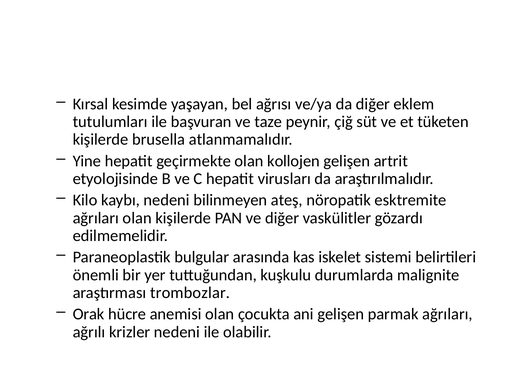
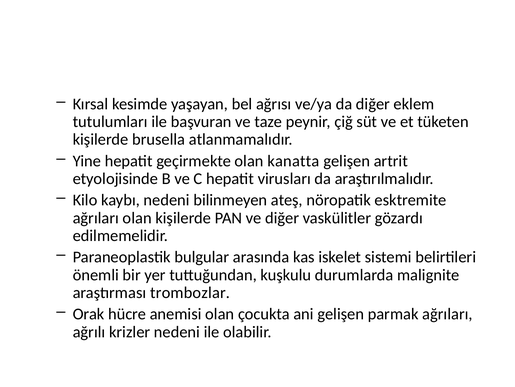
kollojen: kollojen -> kanatta
